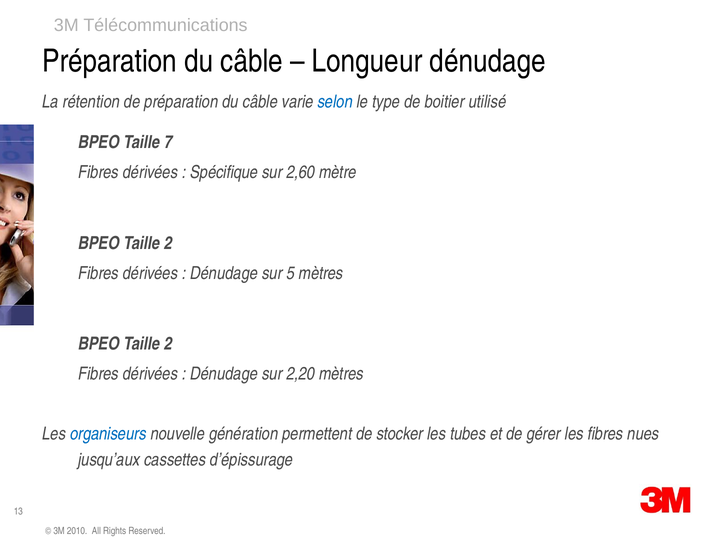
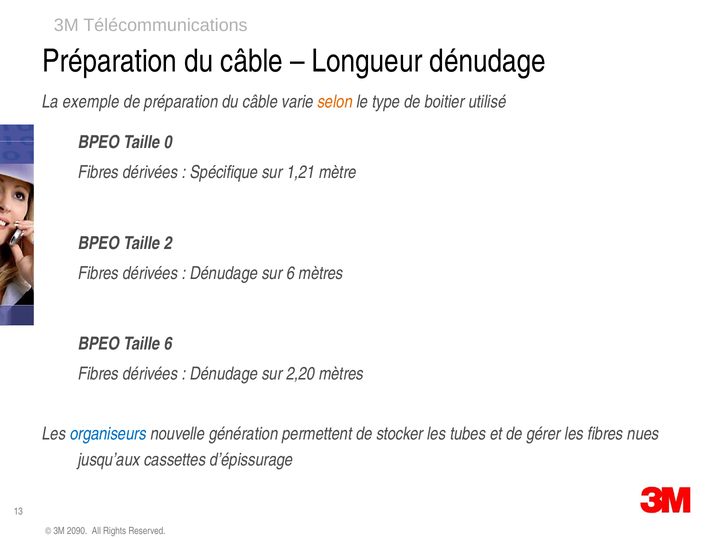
rétention: rétention -> exemple
selon colour: blue -> orange
7: 7 -> 0
2,60: 2,60 -> 1,21
sur 5: 5 -> 6
2 at (168, 344): 2 -> 6
2010: 2010 -> 2090
